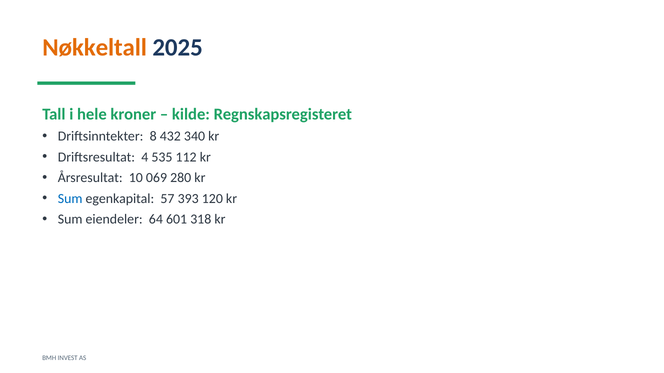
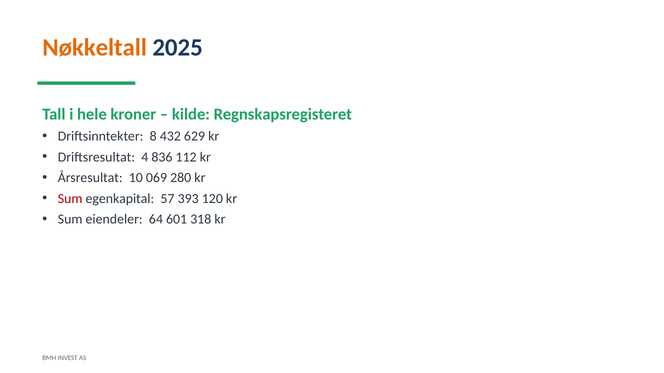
340: 340 -> 629
535: 535 -> 836
Sum at (70, 199) colour: blue -> red
